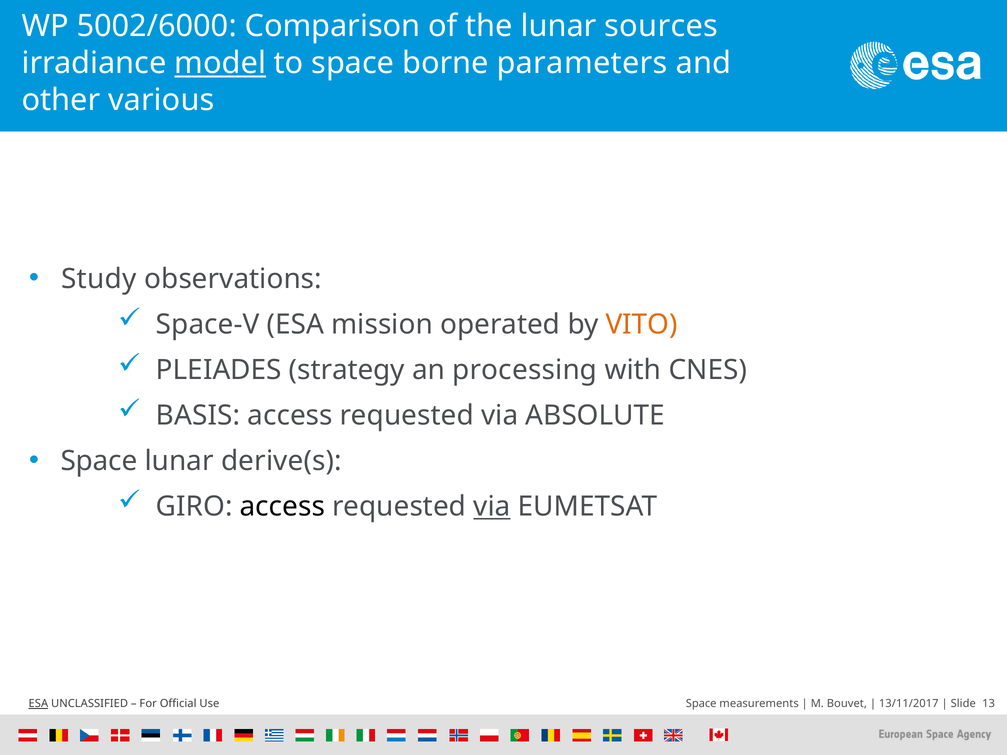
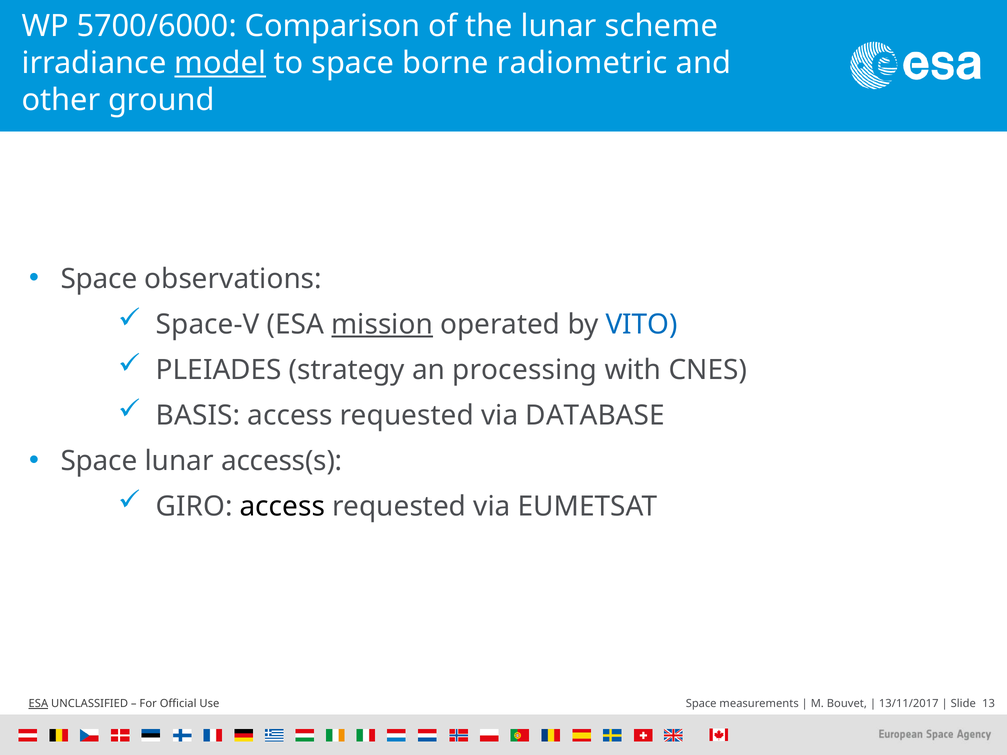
5002/6000: 5002/6000 -> 5700/6000
sources: sources -> scheme
parameters: parameters -> radiometric
various: various -> ground
Study at (99, 279): Study -> Space
mission underline: none -> present
VITO colour: orange -> blue
ABSOLUTE: ABSOLUTE -> DATABASE
derive(s: derive(s -> access(s
via at (492, 507) underline: present -> none
